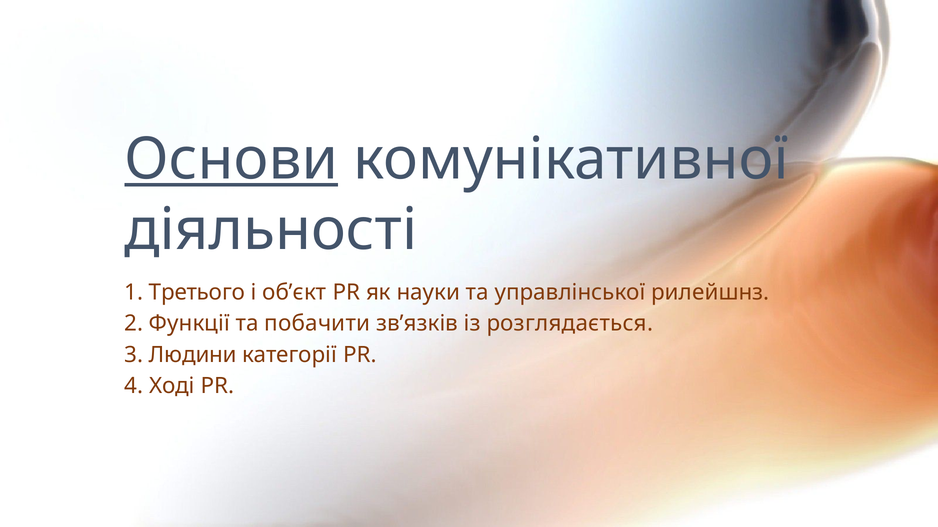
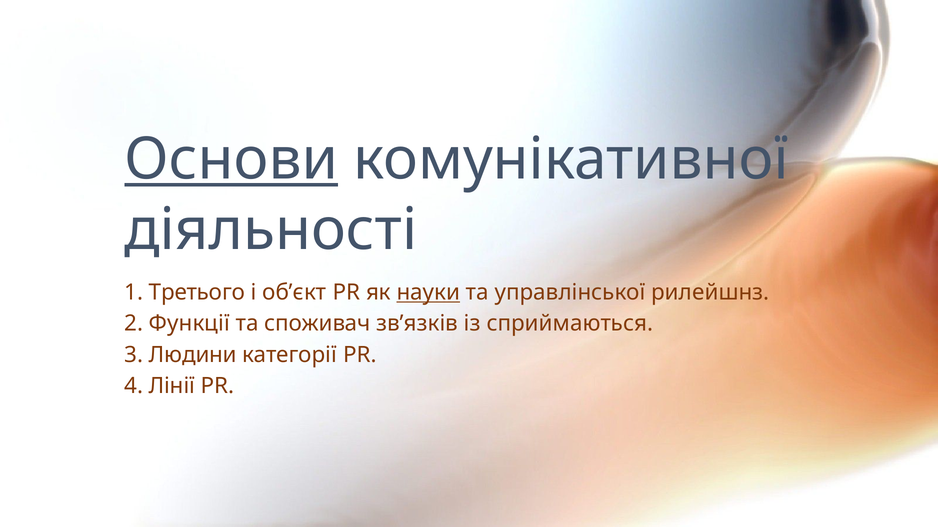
науки underline: none -> present
побачити: побачити -> споживач
розглядається: розглядається -> сприймаються
Ході: Ході -> Лінії
